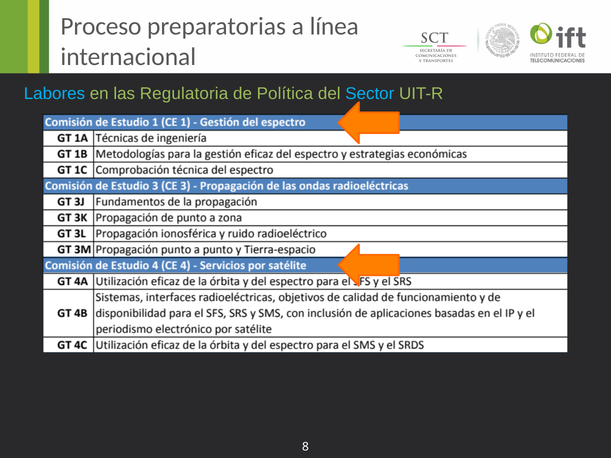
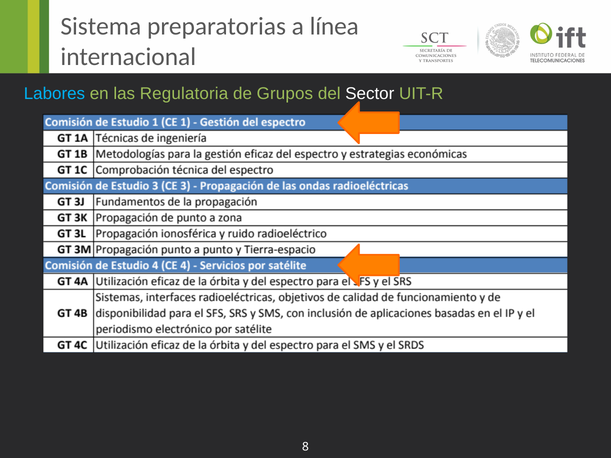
Proceso: Proceso -> Sistema
Política: Política -> Grupos
Sector colour: light blue -> white
